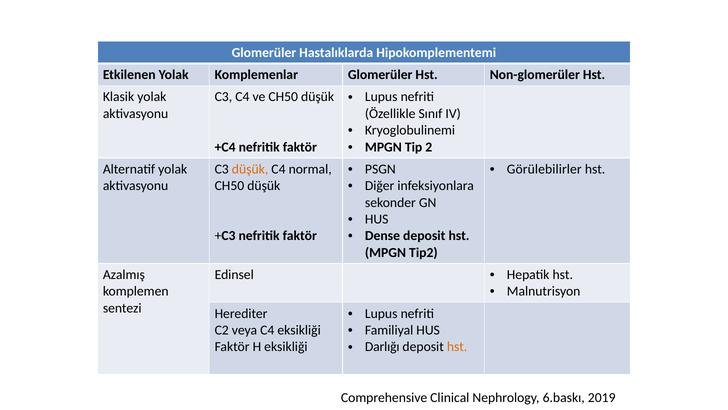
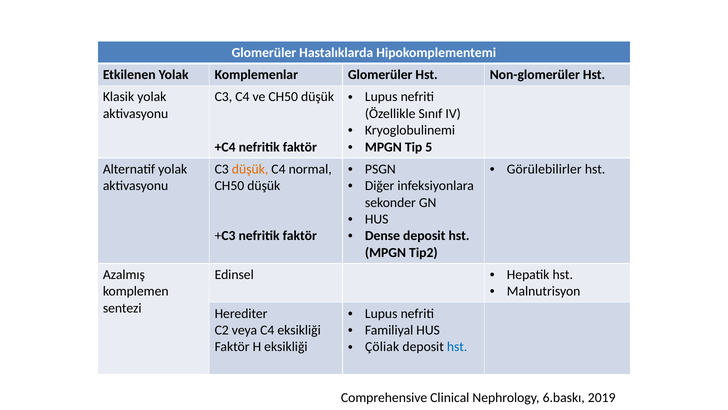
2: 2 -> 5
Darlığı: Darlığı -> Çöliak
hst at (457, 347) colour: orange -> blue
